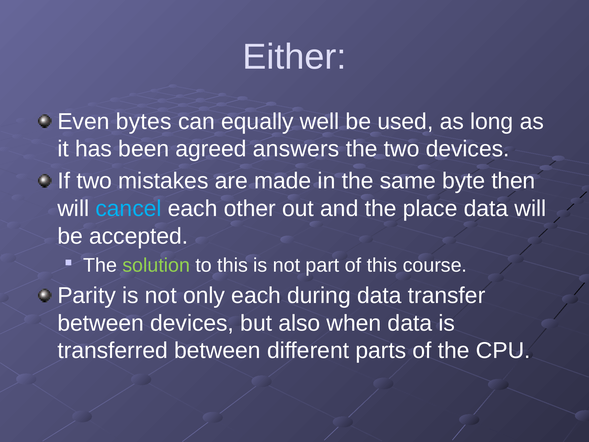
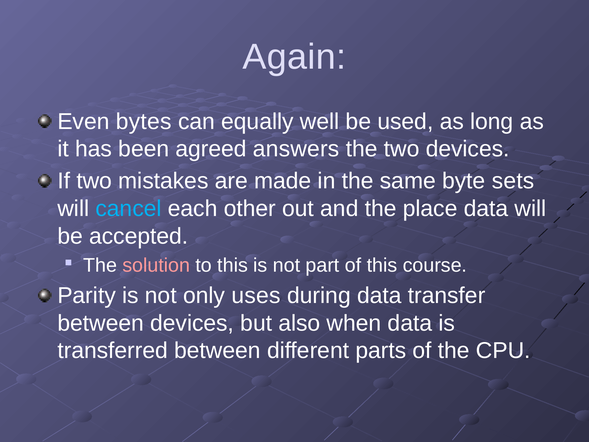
Either: Either -> Again
then: then -> sets
solution colour: light green -> pink
only each: each -> uses
